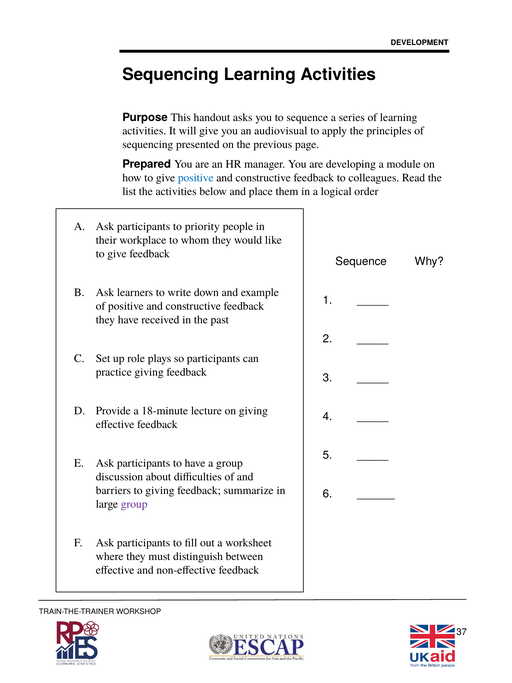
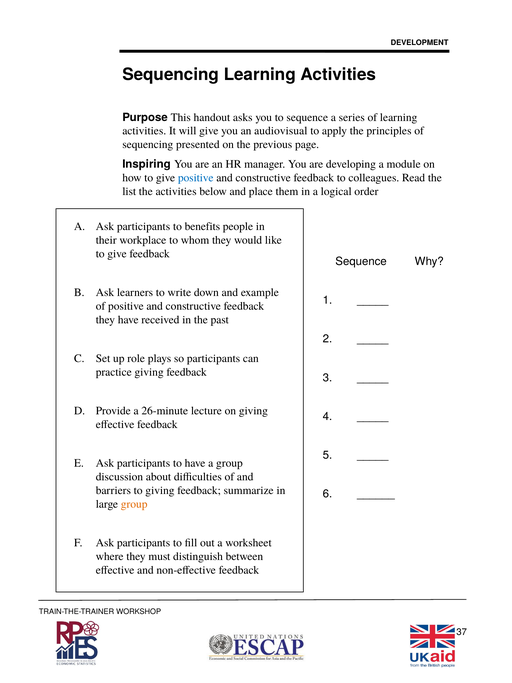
Prepared: Prepared -> Inspiring
priority: priority -> benefits
18-minute: 18-minute -> 26-minute
group at (134, 504) colour: purple -> orange
